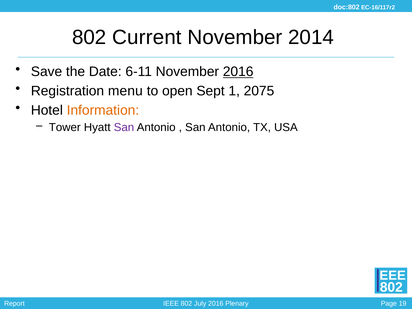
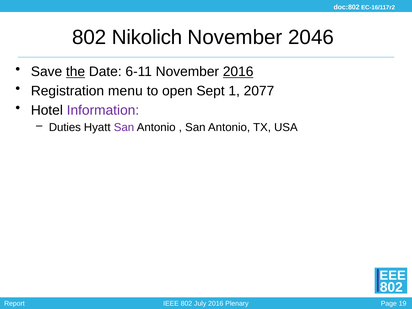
Current: Current -> Nikolich
2014: 2014 -> 2046
the underline: none -> present
2075: 2075 -> 2077
Information colour: orange -> purple
Tower: Tower -> Duties
